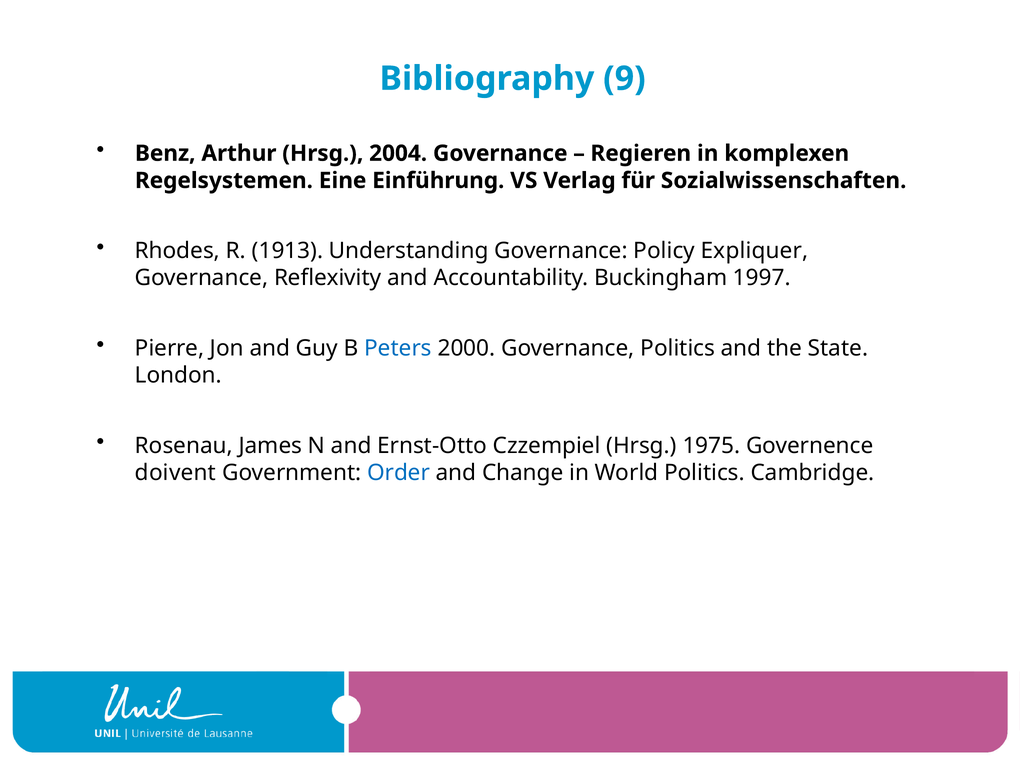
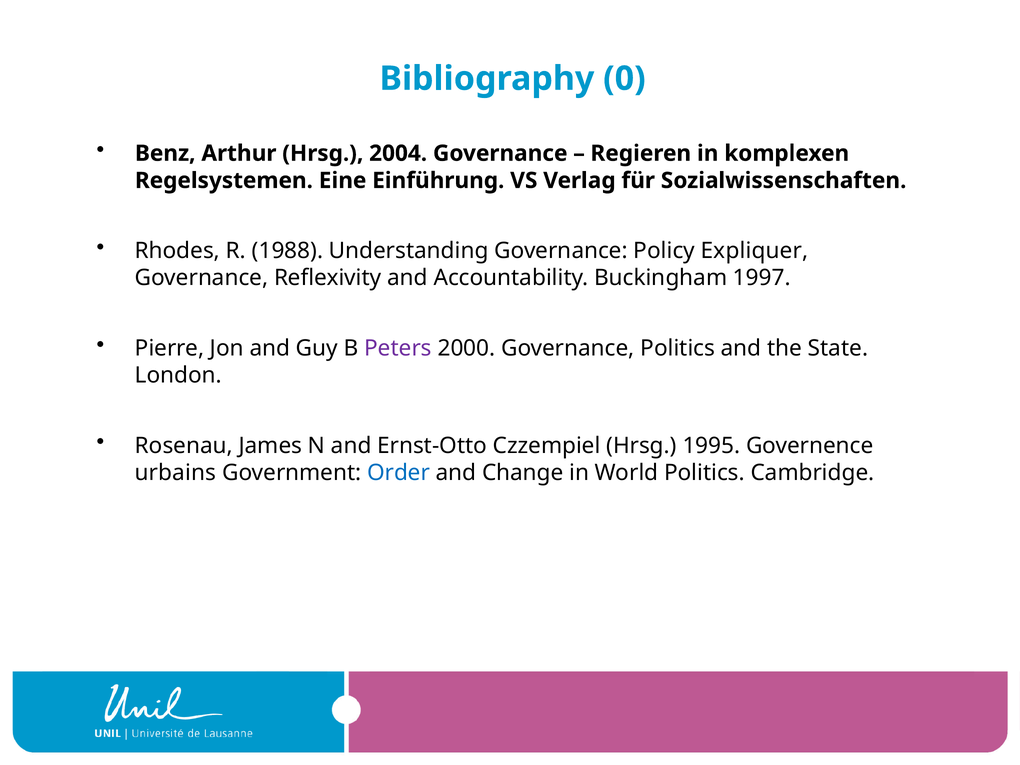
9: 9 -> 0
1913: 1913 -> 1988
Peters colour: blue -> purple
1975: 1975 -> 1995
doivent: doivent -> urbains
